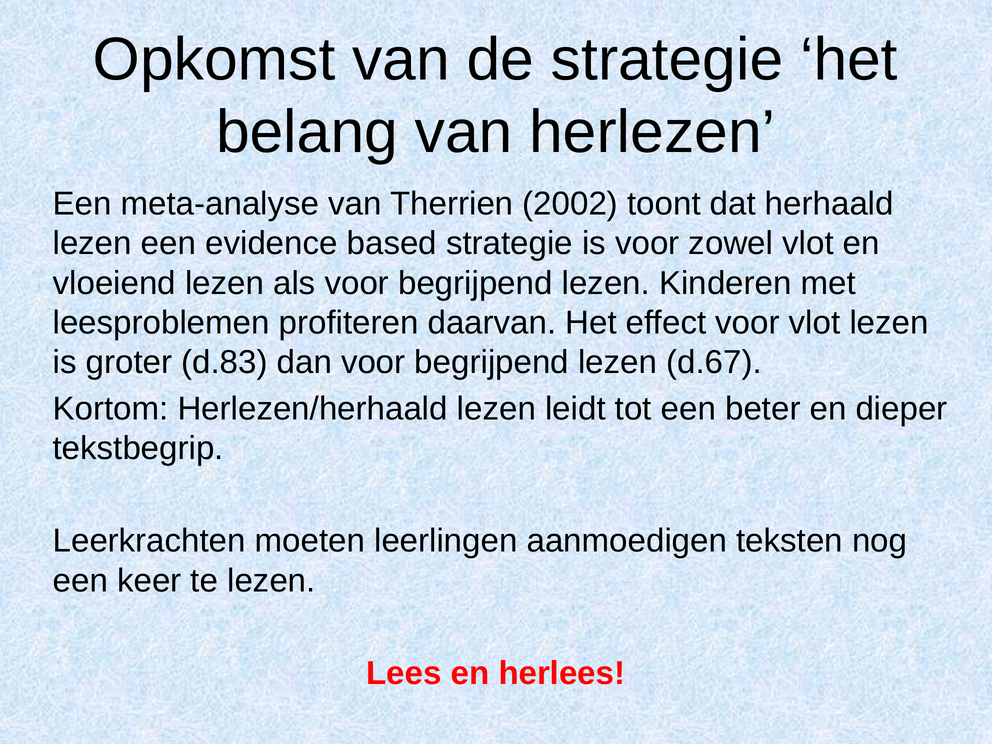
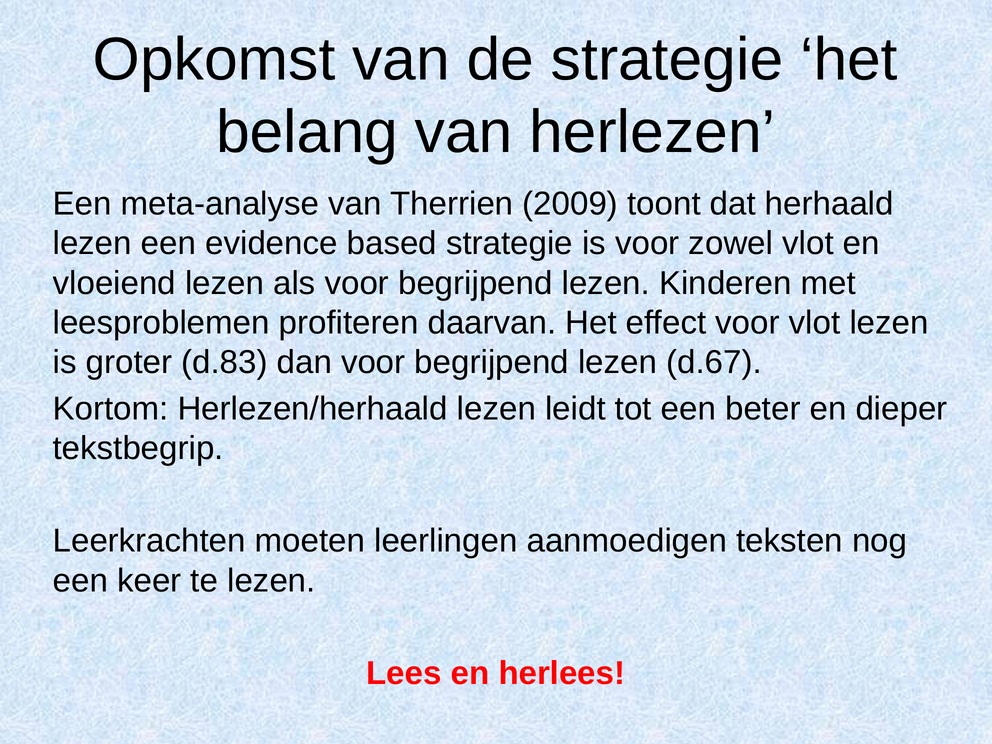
2002: 2002 -> 2009
